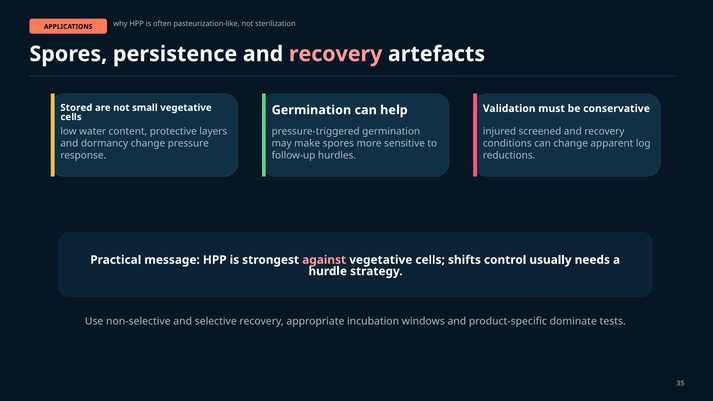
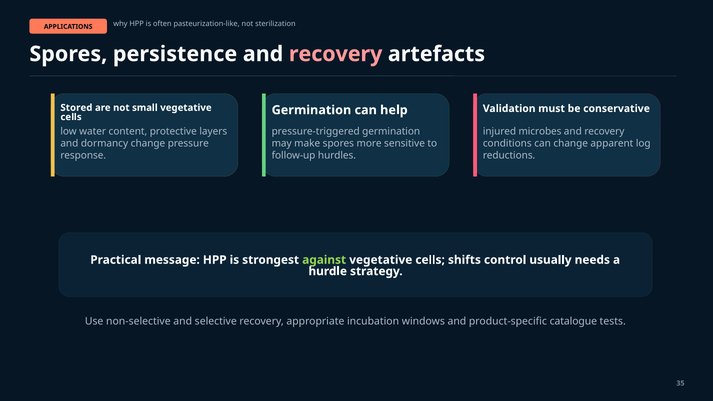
screened: screened -> microbes
against colour: pink -> light green
dominate: dominate -> catalogue
